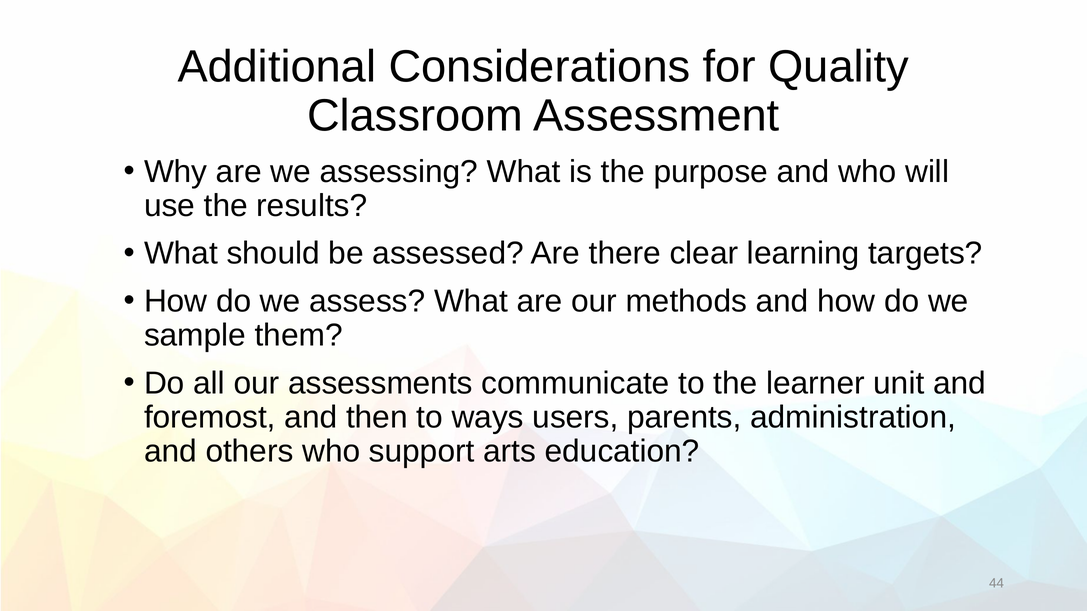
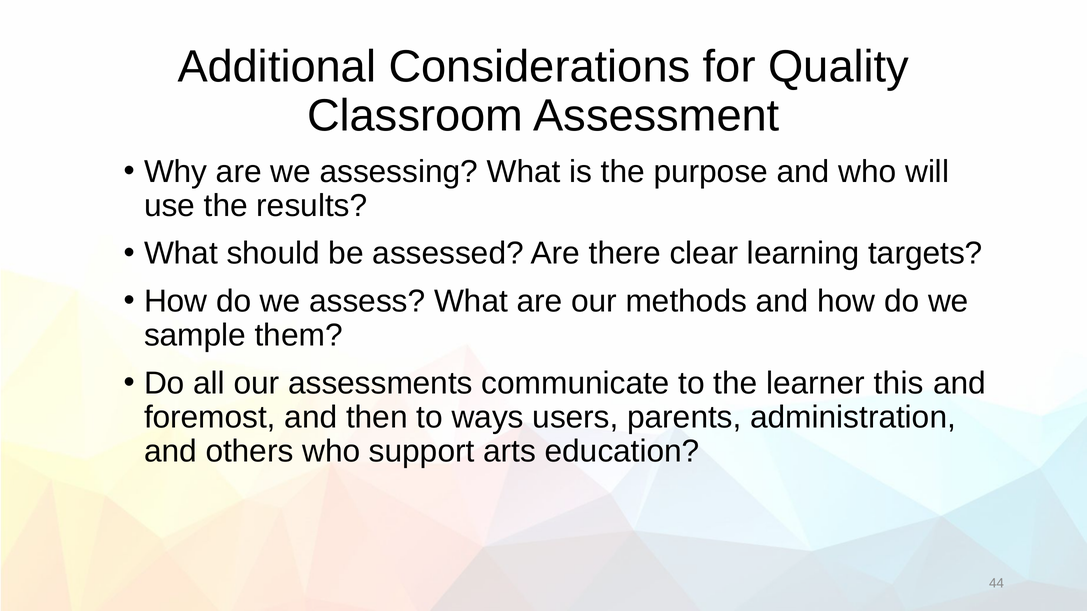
unit: unit -> this
